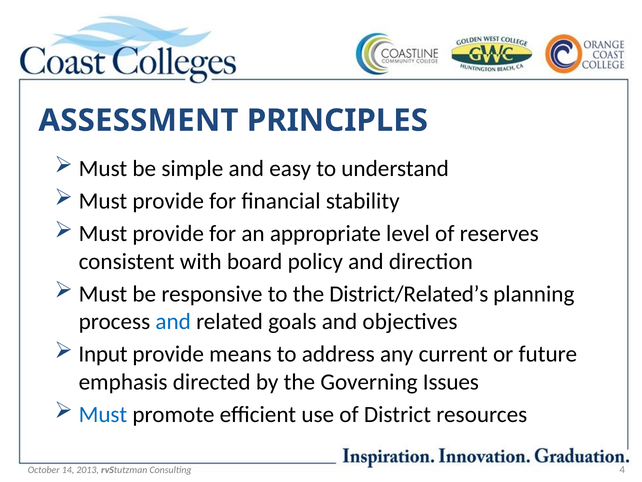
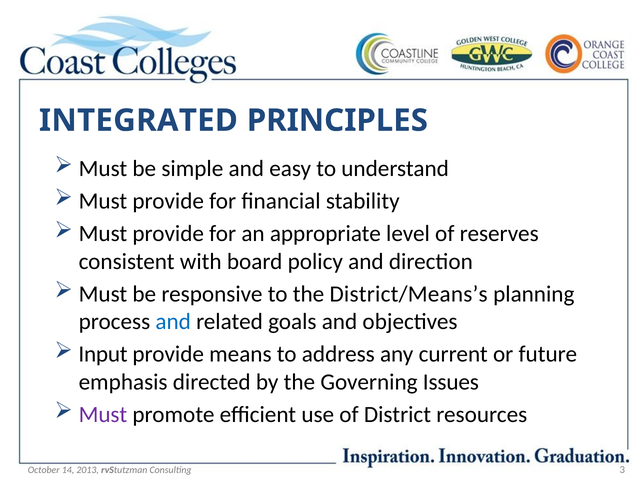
ASSESSMENT: ASSESSMENT -> INTEGRATED
District/Related’s: District/Related’s -> District/Means’s
Must at (103, 414) colour: blue -> purple
4: 4 -> 3
